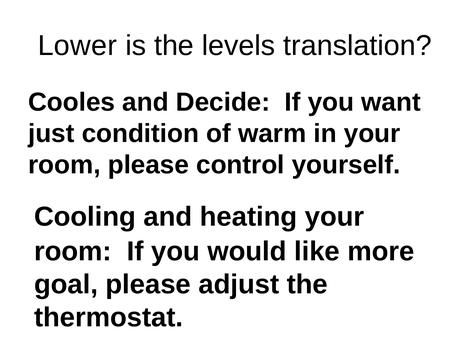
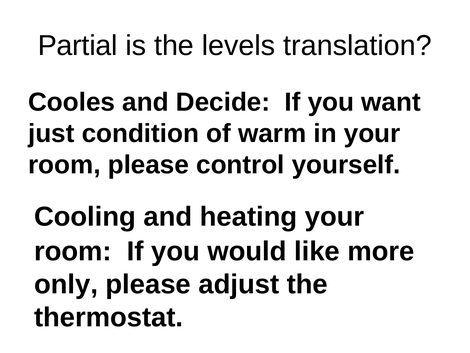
Lower: Lower -> Partial
goal: goal -> only
